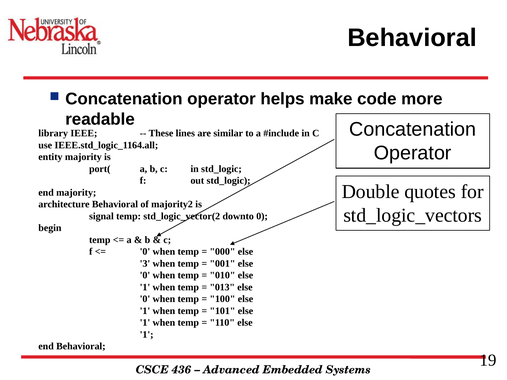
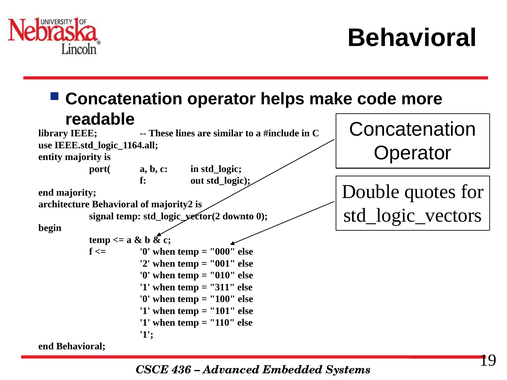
3: 3 -> 2
013: 013 -> 311
